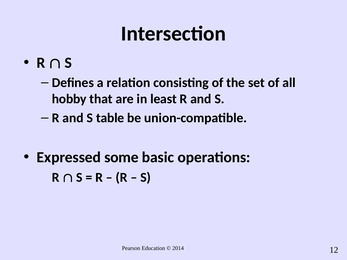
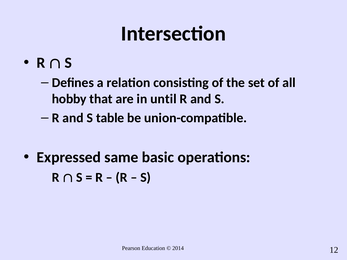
least: least -> until
some: some -> same
